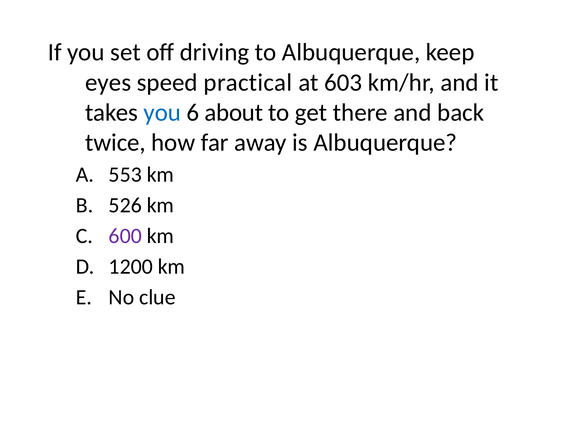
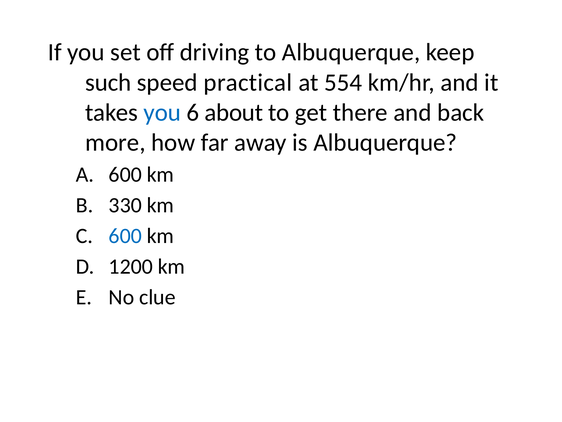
eyes: eyes -> such
603: 603 -> 554
twice: twice -> more
553 at (125, 175): 553 -> 600
526: 526 -> 330
600 at (125, 236) colour: purple -> blue
